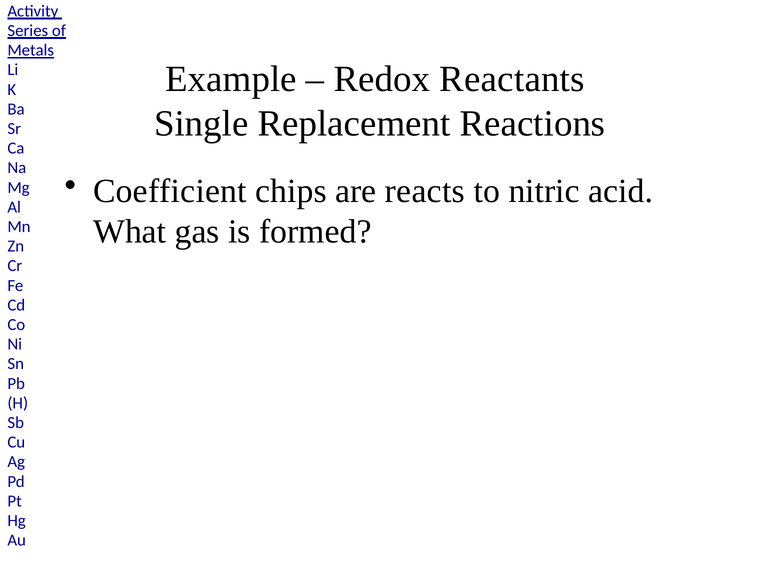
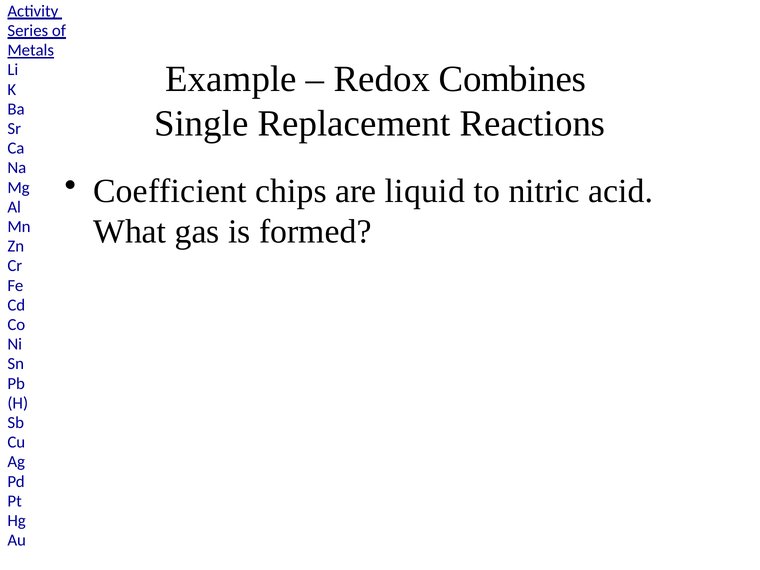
Reactants: Reactants -> Combines
reacts: reacts -> liquid
